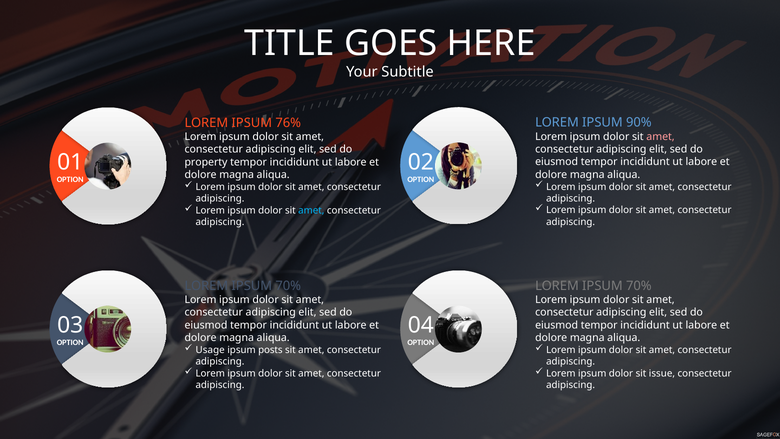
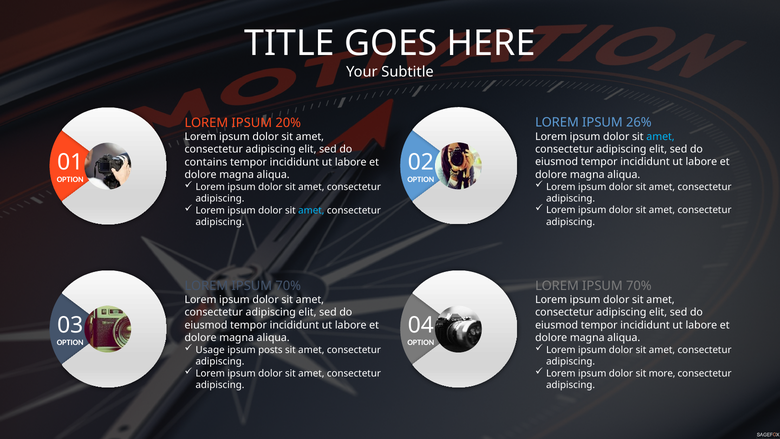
90%: 90% -> 26%
76%: 76% -> 20%
amet at (661, 136) colour: pink -> light blue
property: property -> contains
issue: issue -> more
